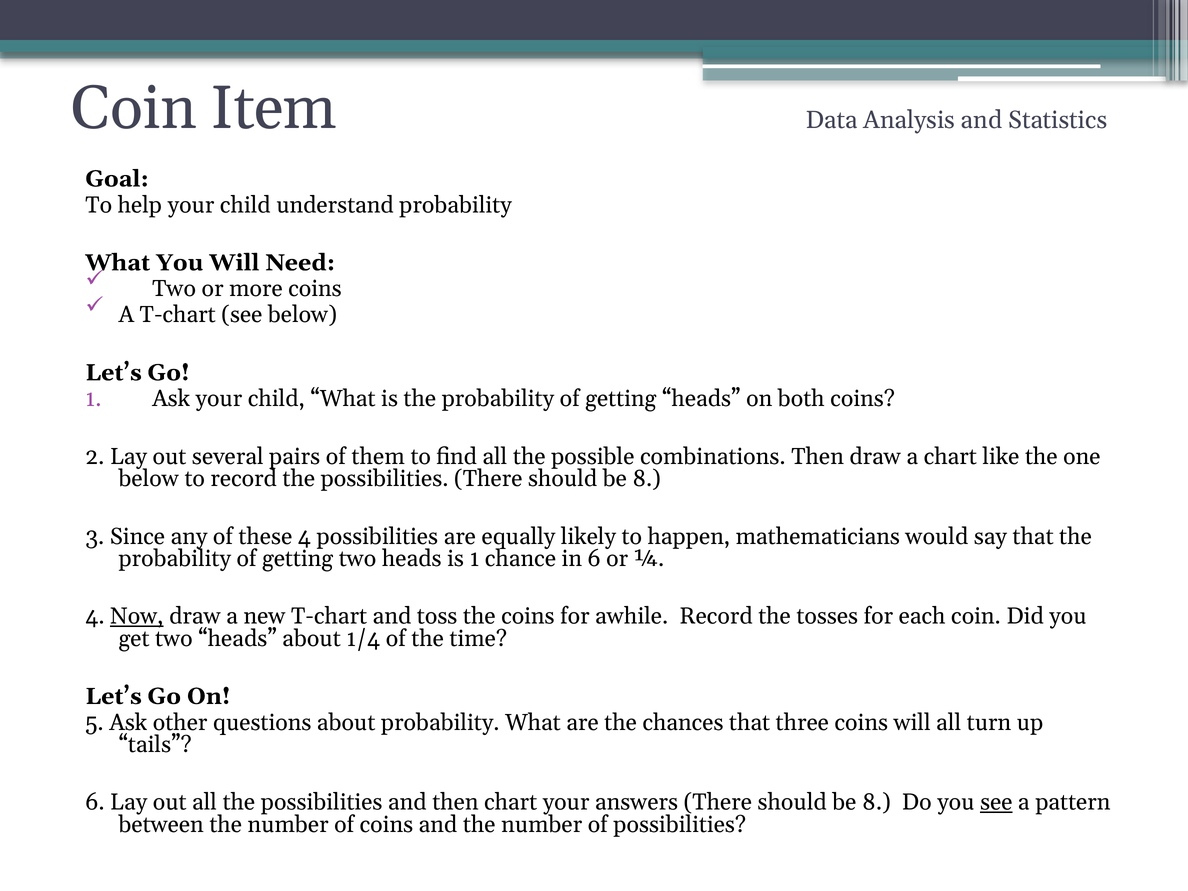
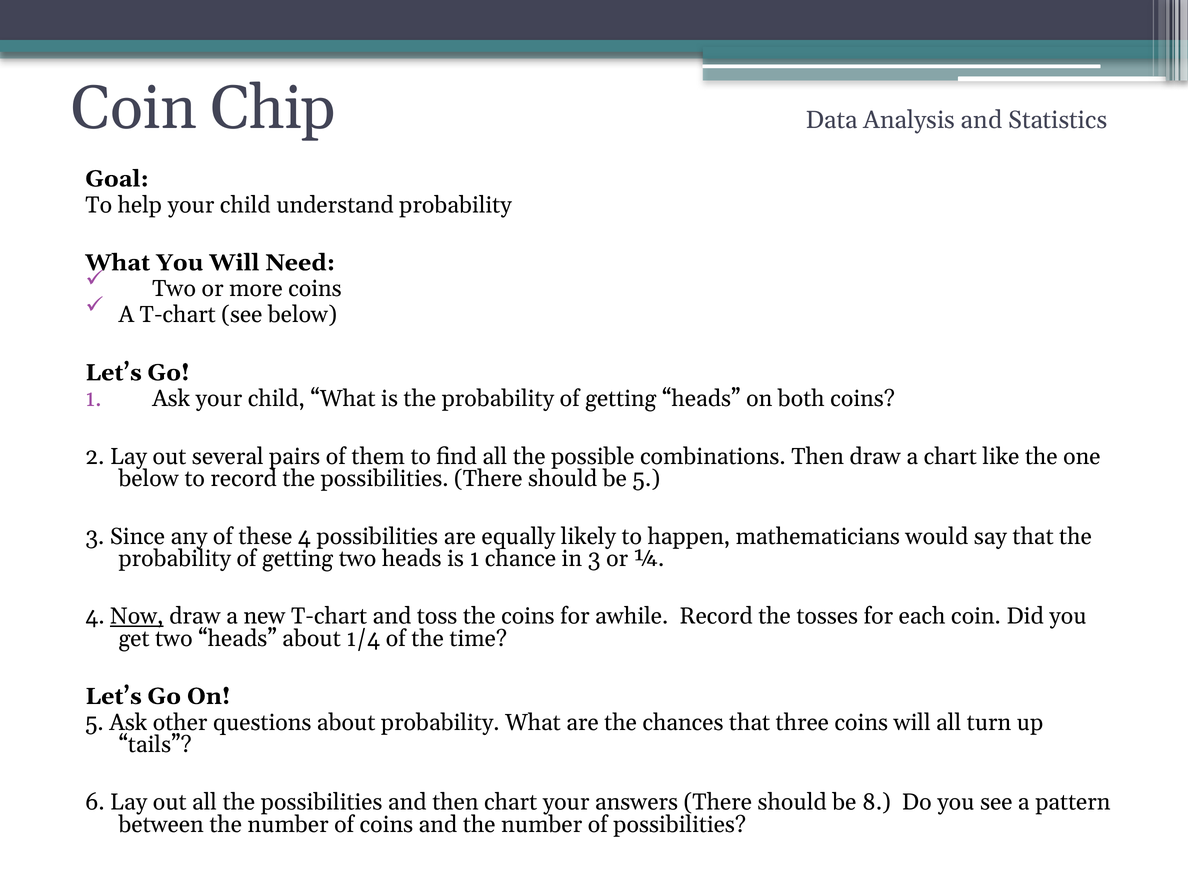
Item: Item -> Chip
8 at (647, 479): 8 -> 5
in 6: 6 -> 3
see at (996, 802) underline: present -> none
